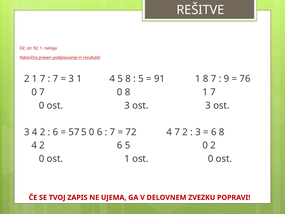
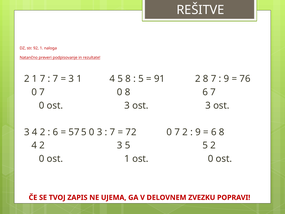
91 1: 1 -> 2
8 1: 1 -> 6
0 6: 6 -> 3
72 4: 4 -> 0
3 at (198, 132): 3 -> 9
2 6: 6 -> 3
5 0: 0 -> 5
